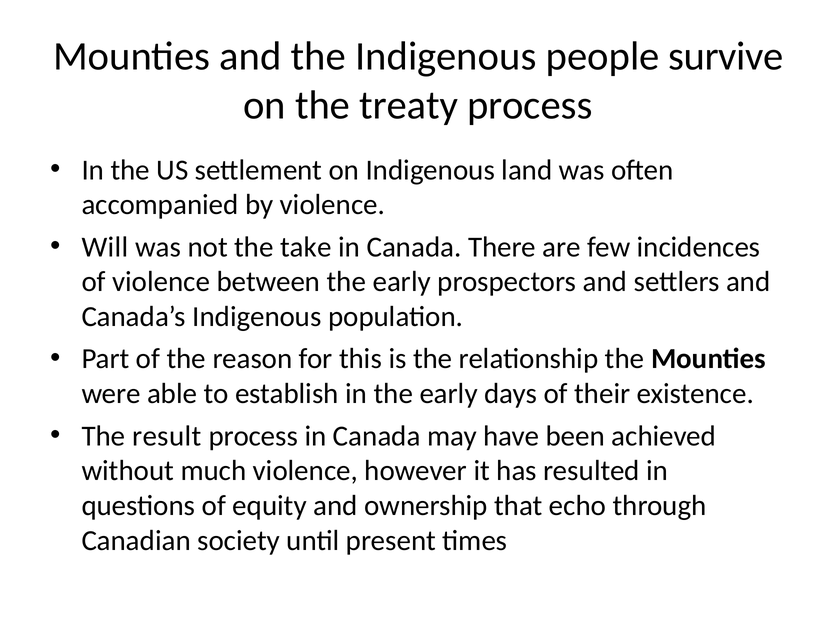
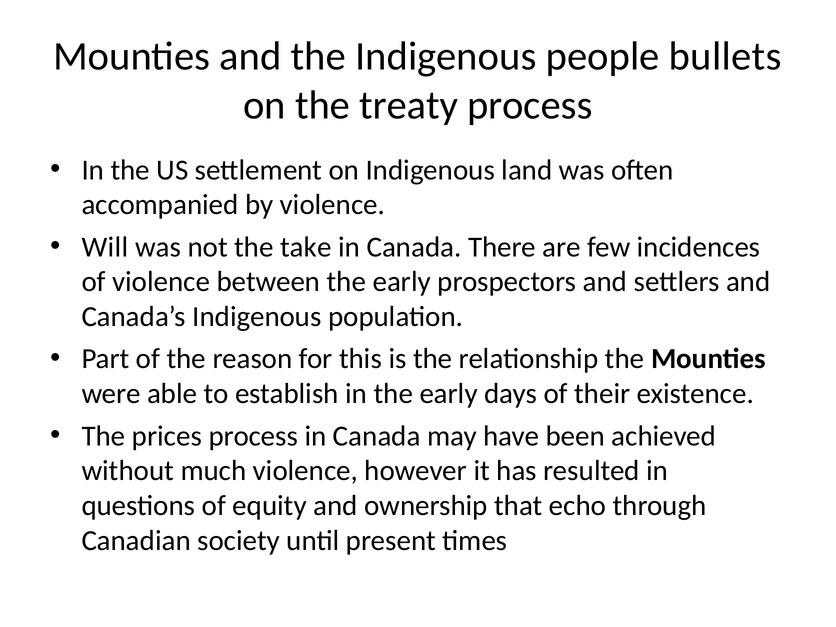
survive: survive -> bullets
result: result -> prices
